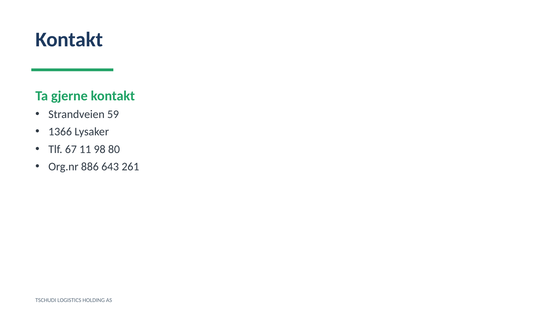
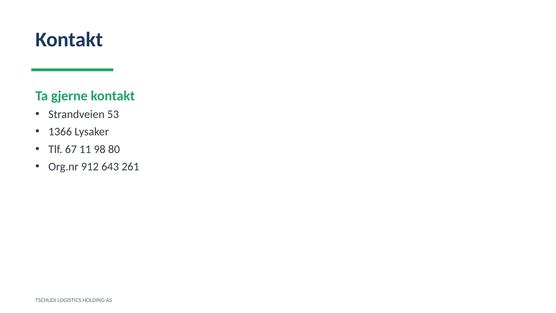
59: 59 -> 53
886: 886 -> 912
